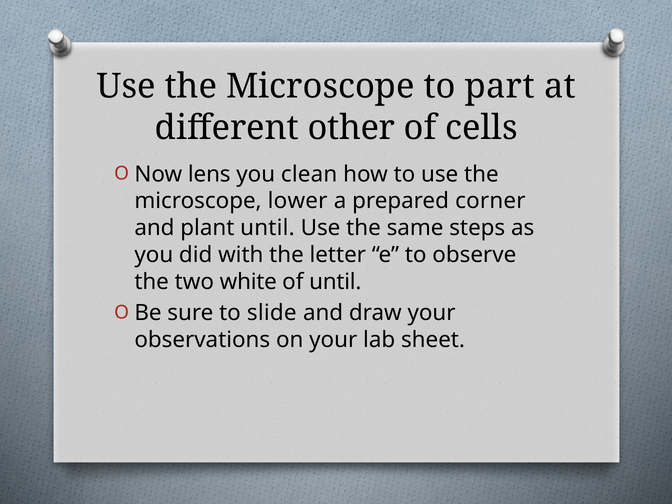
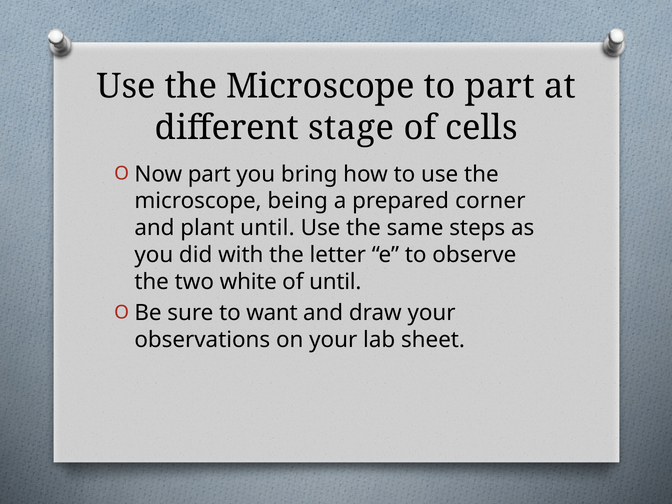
other: other -> stage
Now lens: lens -> part
clean: clean -> bring
lower: lower -> being
slide: slide -> want
